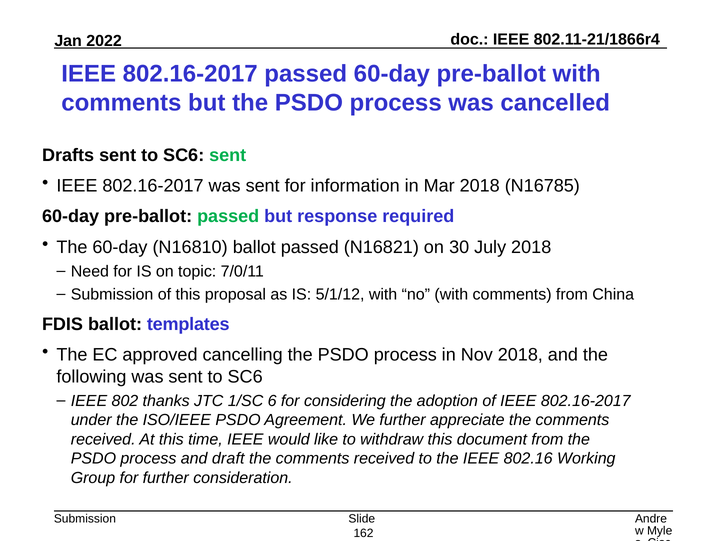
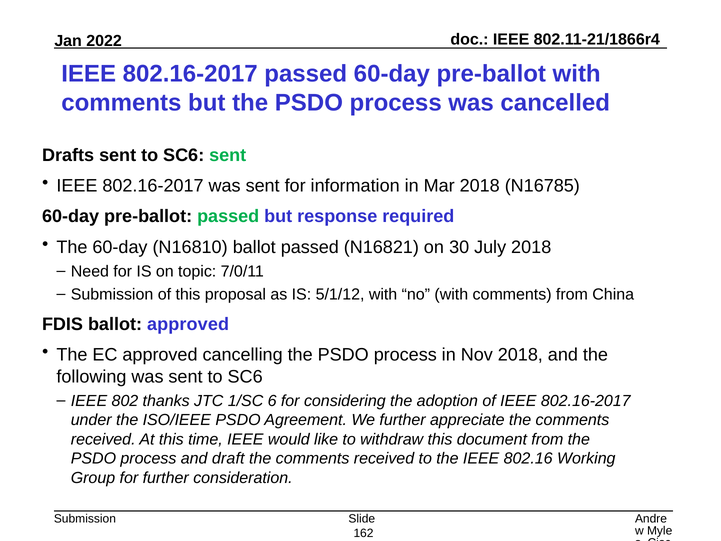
ballot templates: templates -> approved
